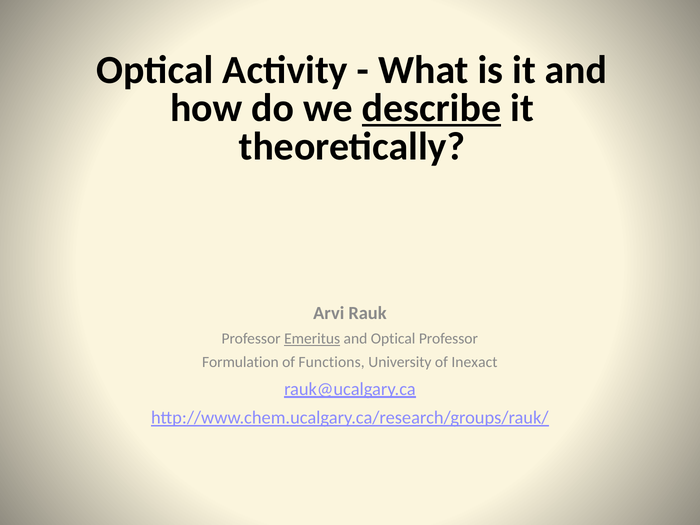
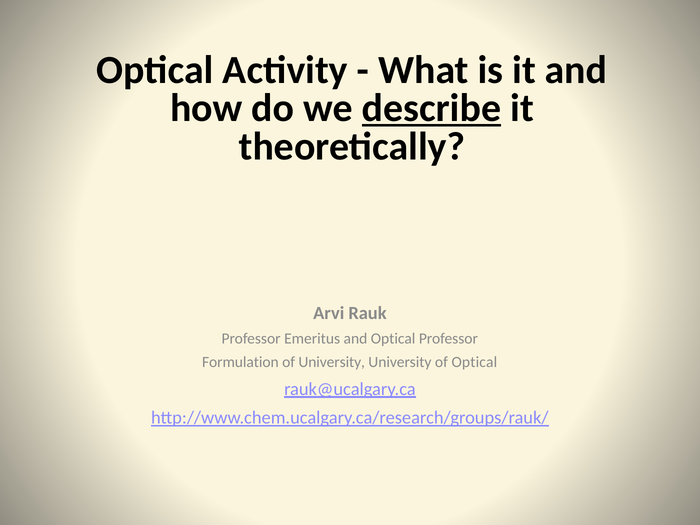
Emeritus underline: present -> none
of Functions: Functions -> University
of Inexact: Inexact -> Optical
